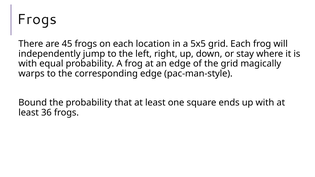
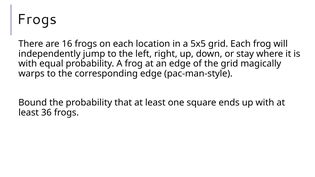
45: 45 -> 16
